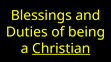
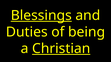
Blessings underline: none -> present
